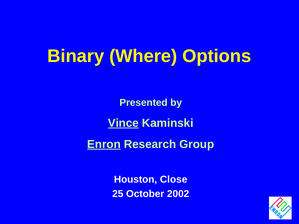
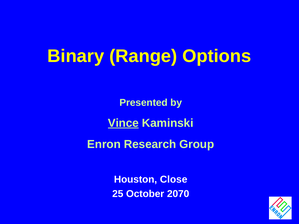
Where: Where -> Range
Enron underline: present -> none
2002: 2002 -> 2070
